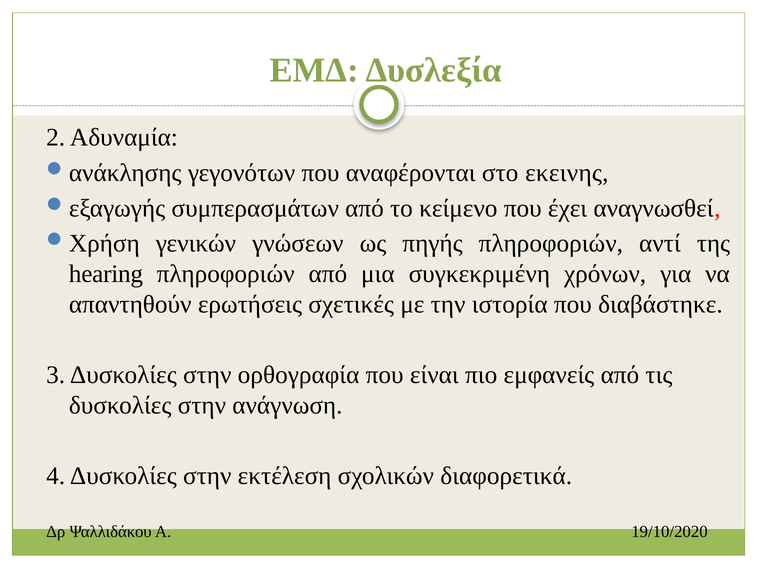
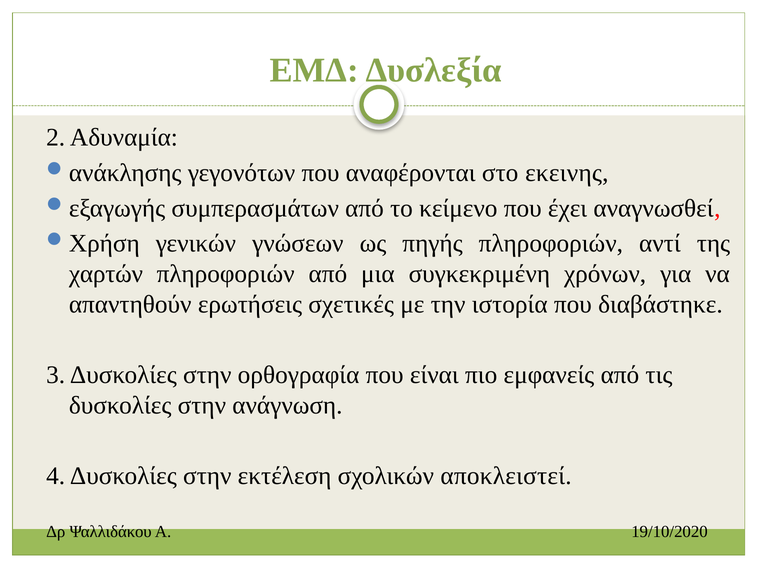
hearing: hearing -> χαρτών
διαφορετικά: διαφορετικά -> αποκλειστεί
